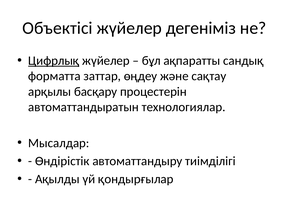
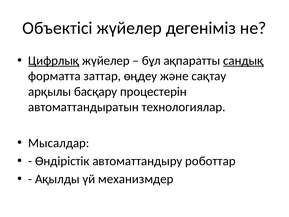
сандық underline: none -> present
тиімділігі: тиімділігі -> роботтар
қондырғылар: қондырғылар -> механизмдер
